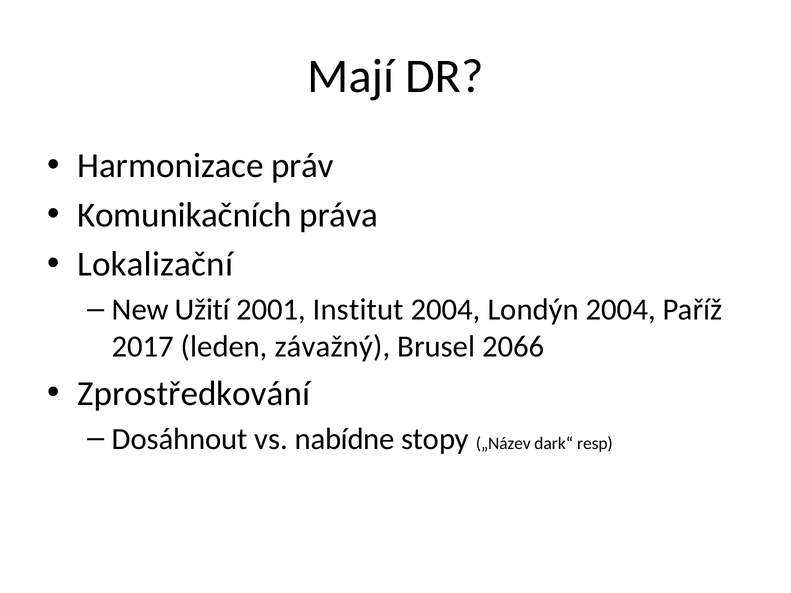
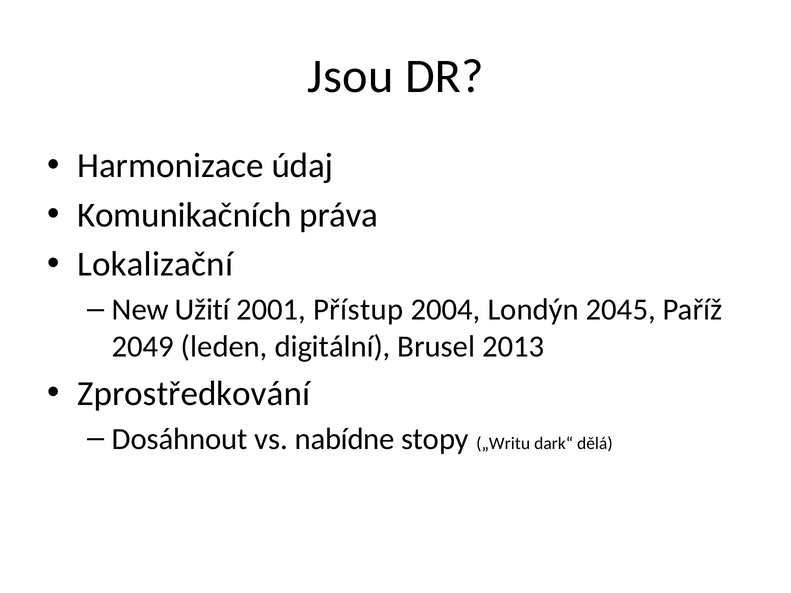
Mají: Mají -> Jsou
práv: práv -> údaj
Institut: Institut -> Přístup
Londýn 2004: 2004 -> 2045
2017: 2017 -> 2049
závažný: závažný -> digitální
2066: 2066 -> 2013
„Název: „Název -> „Writu
resp: resp -> dělá
